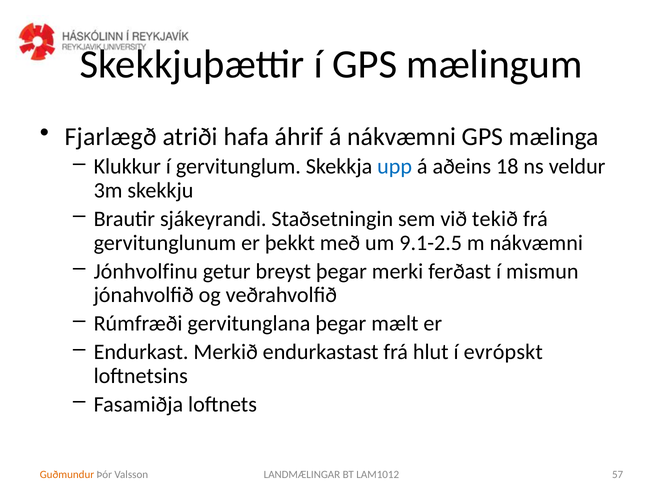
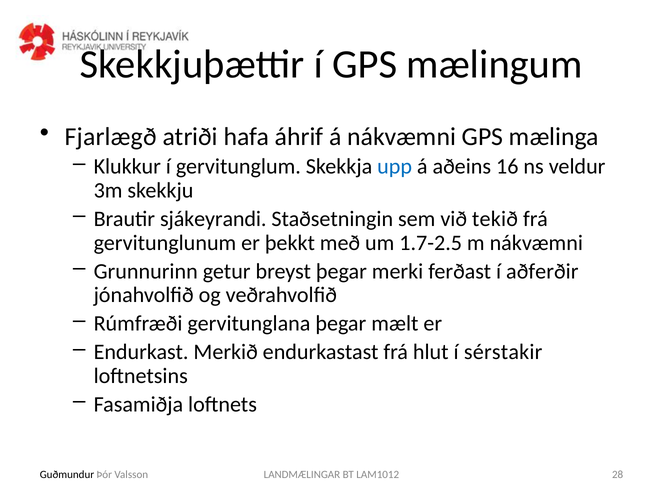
18: 18 -> 16
9.1-2.5: 9.1-2.5 -> 1.7-2.5
Jónhvolfinu: Jónhvolfinu -> Grunnurinn
mismun: mismun -> aðferðir
evrópskt: evrópskt -> sérstakir
57: 57 -> 28
Guðmundur colour: orange -> black
